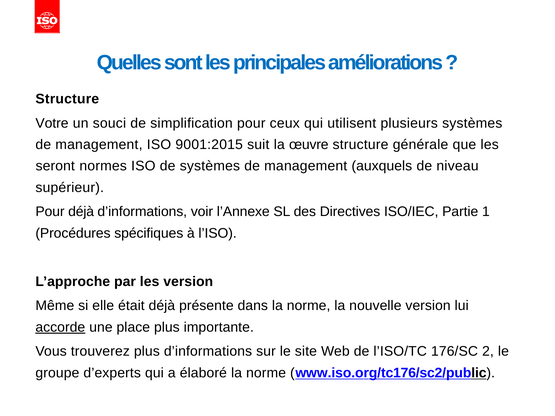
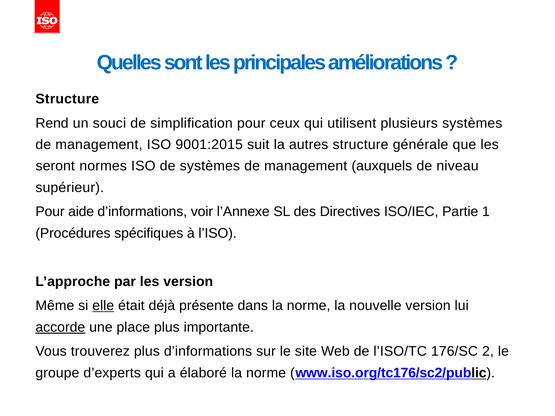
Votre: Votre -> Rend
œuvre: œuvre -> autres
Pour déjà: déjà -> aide
elle underline: none -> present
